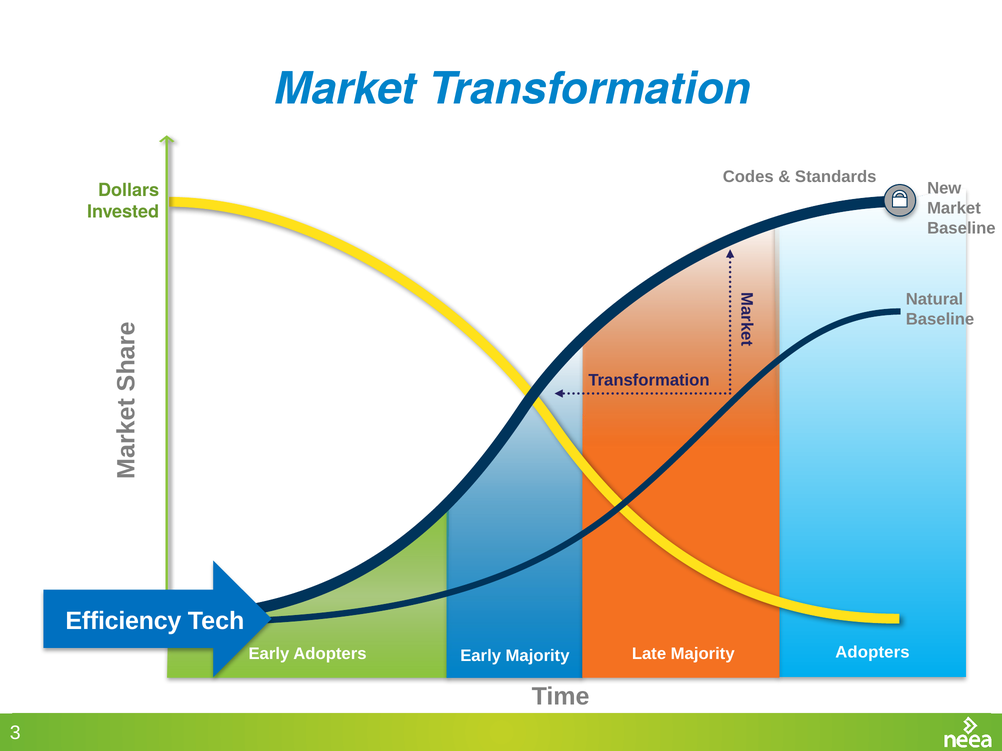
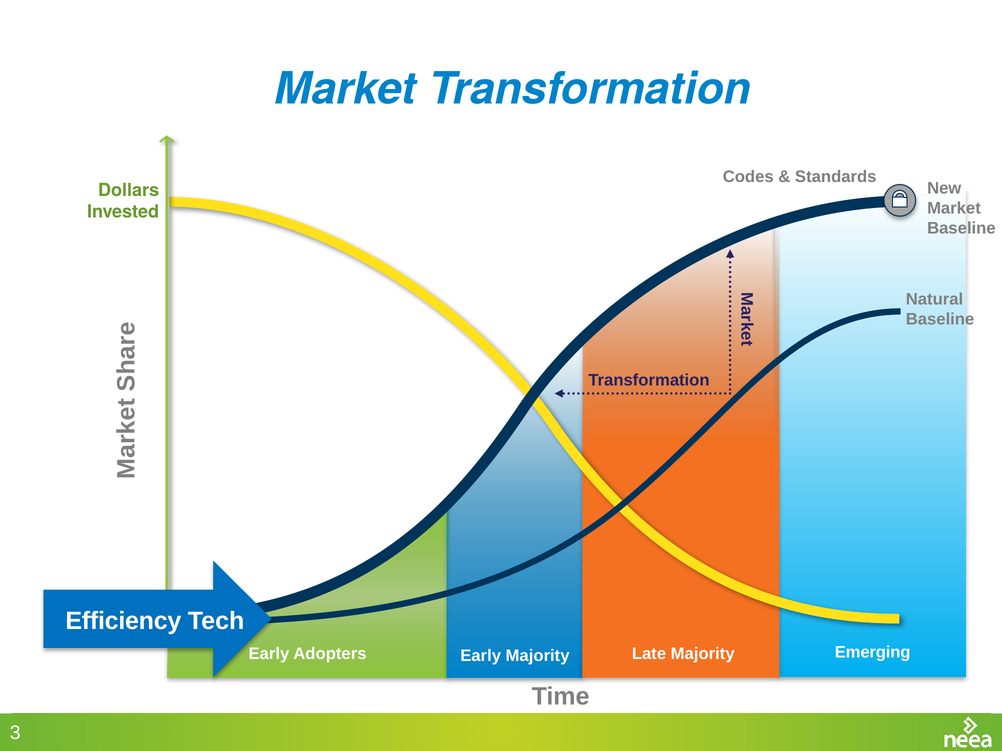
Adopters Adopters: Adopters -> Emerging
